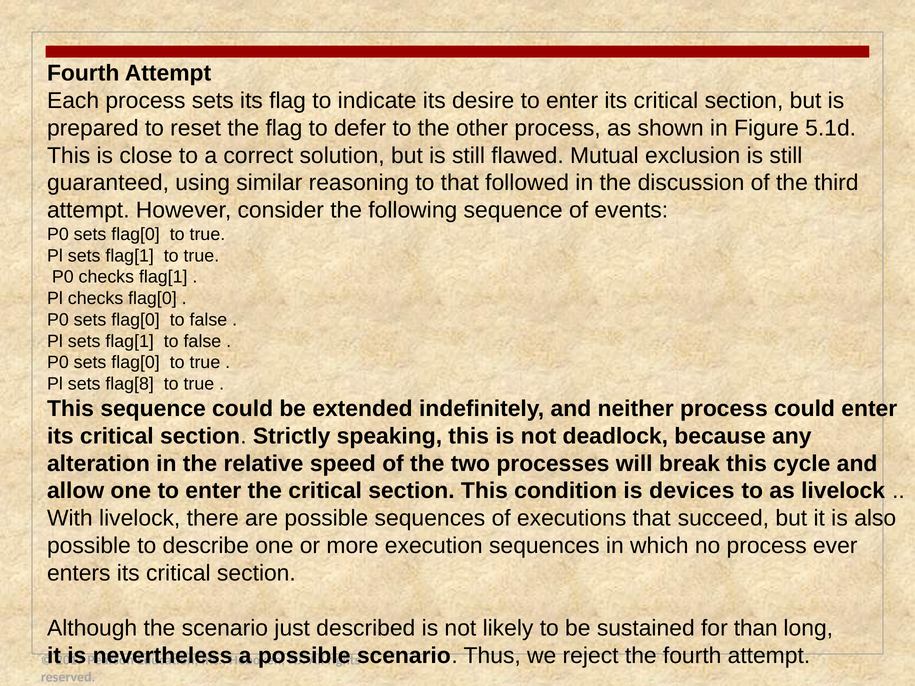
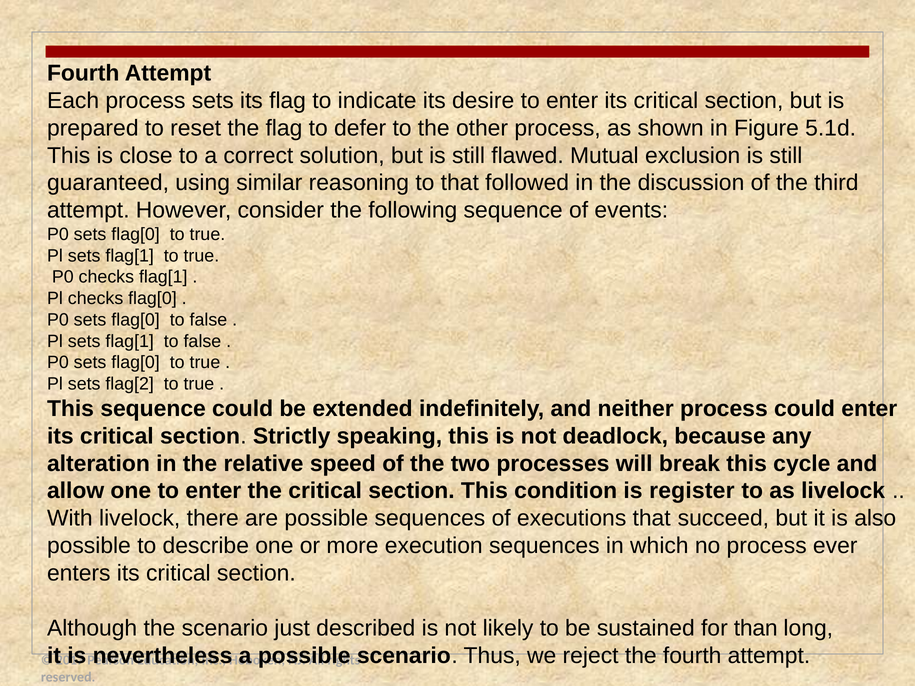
flag[8: flag[8 -> flag[2
devices: devices -> register
